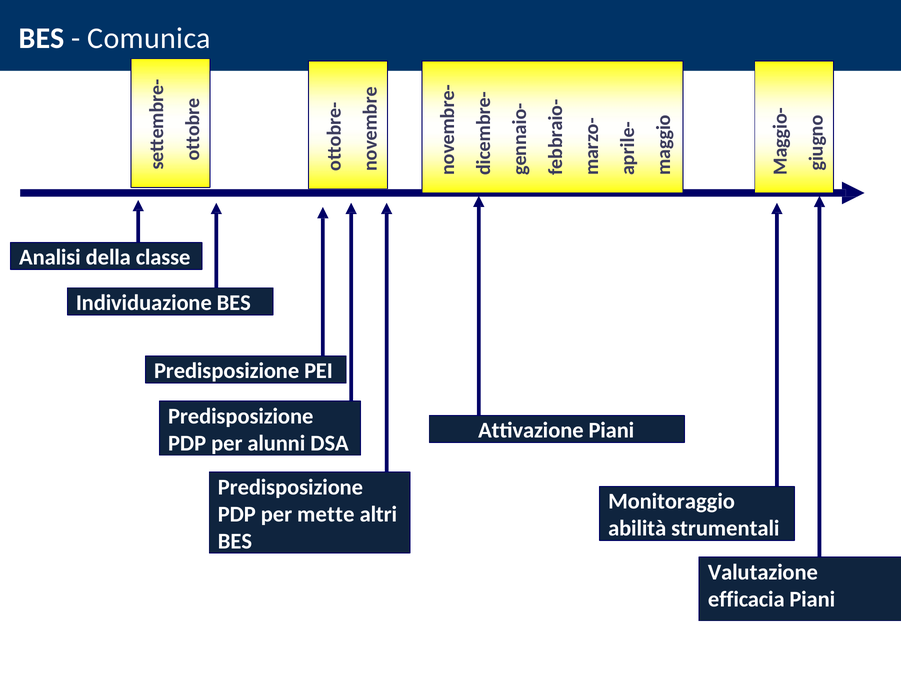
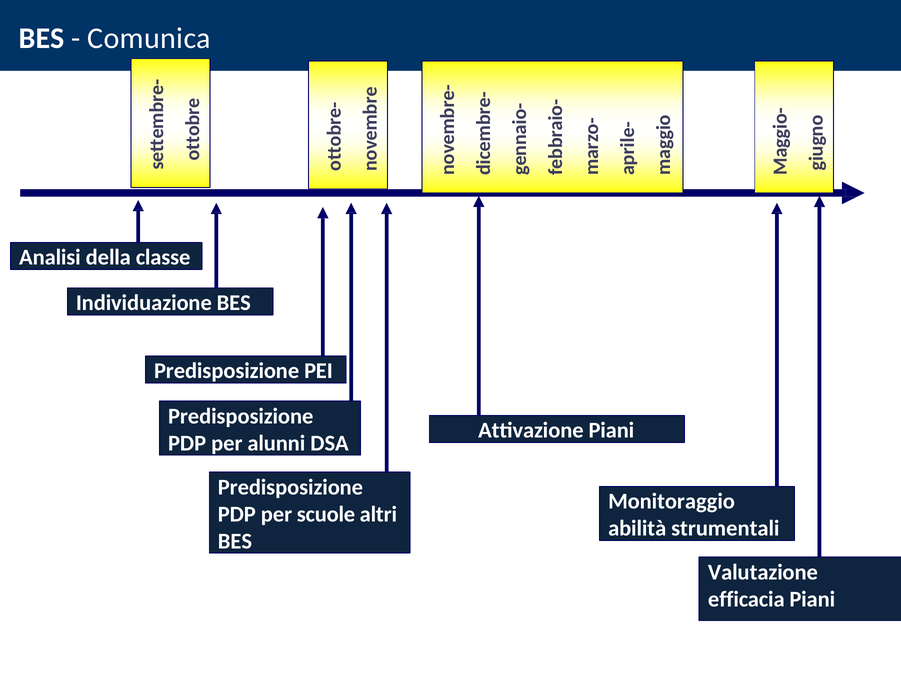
mette: mette -> scuole
